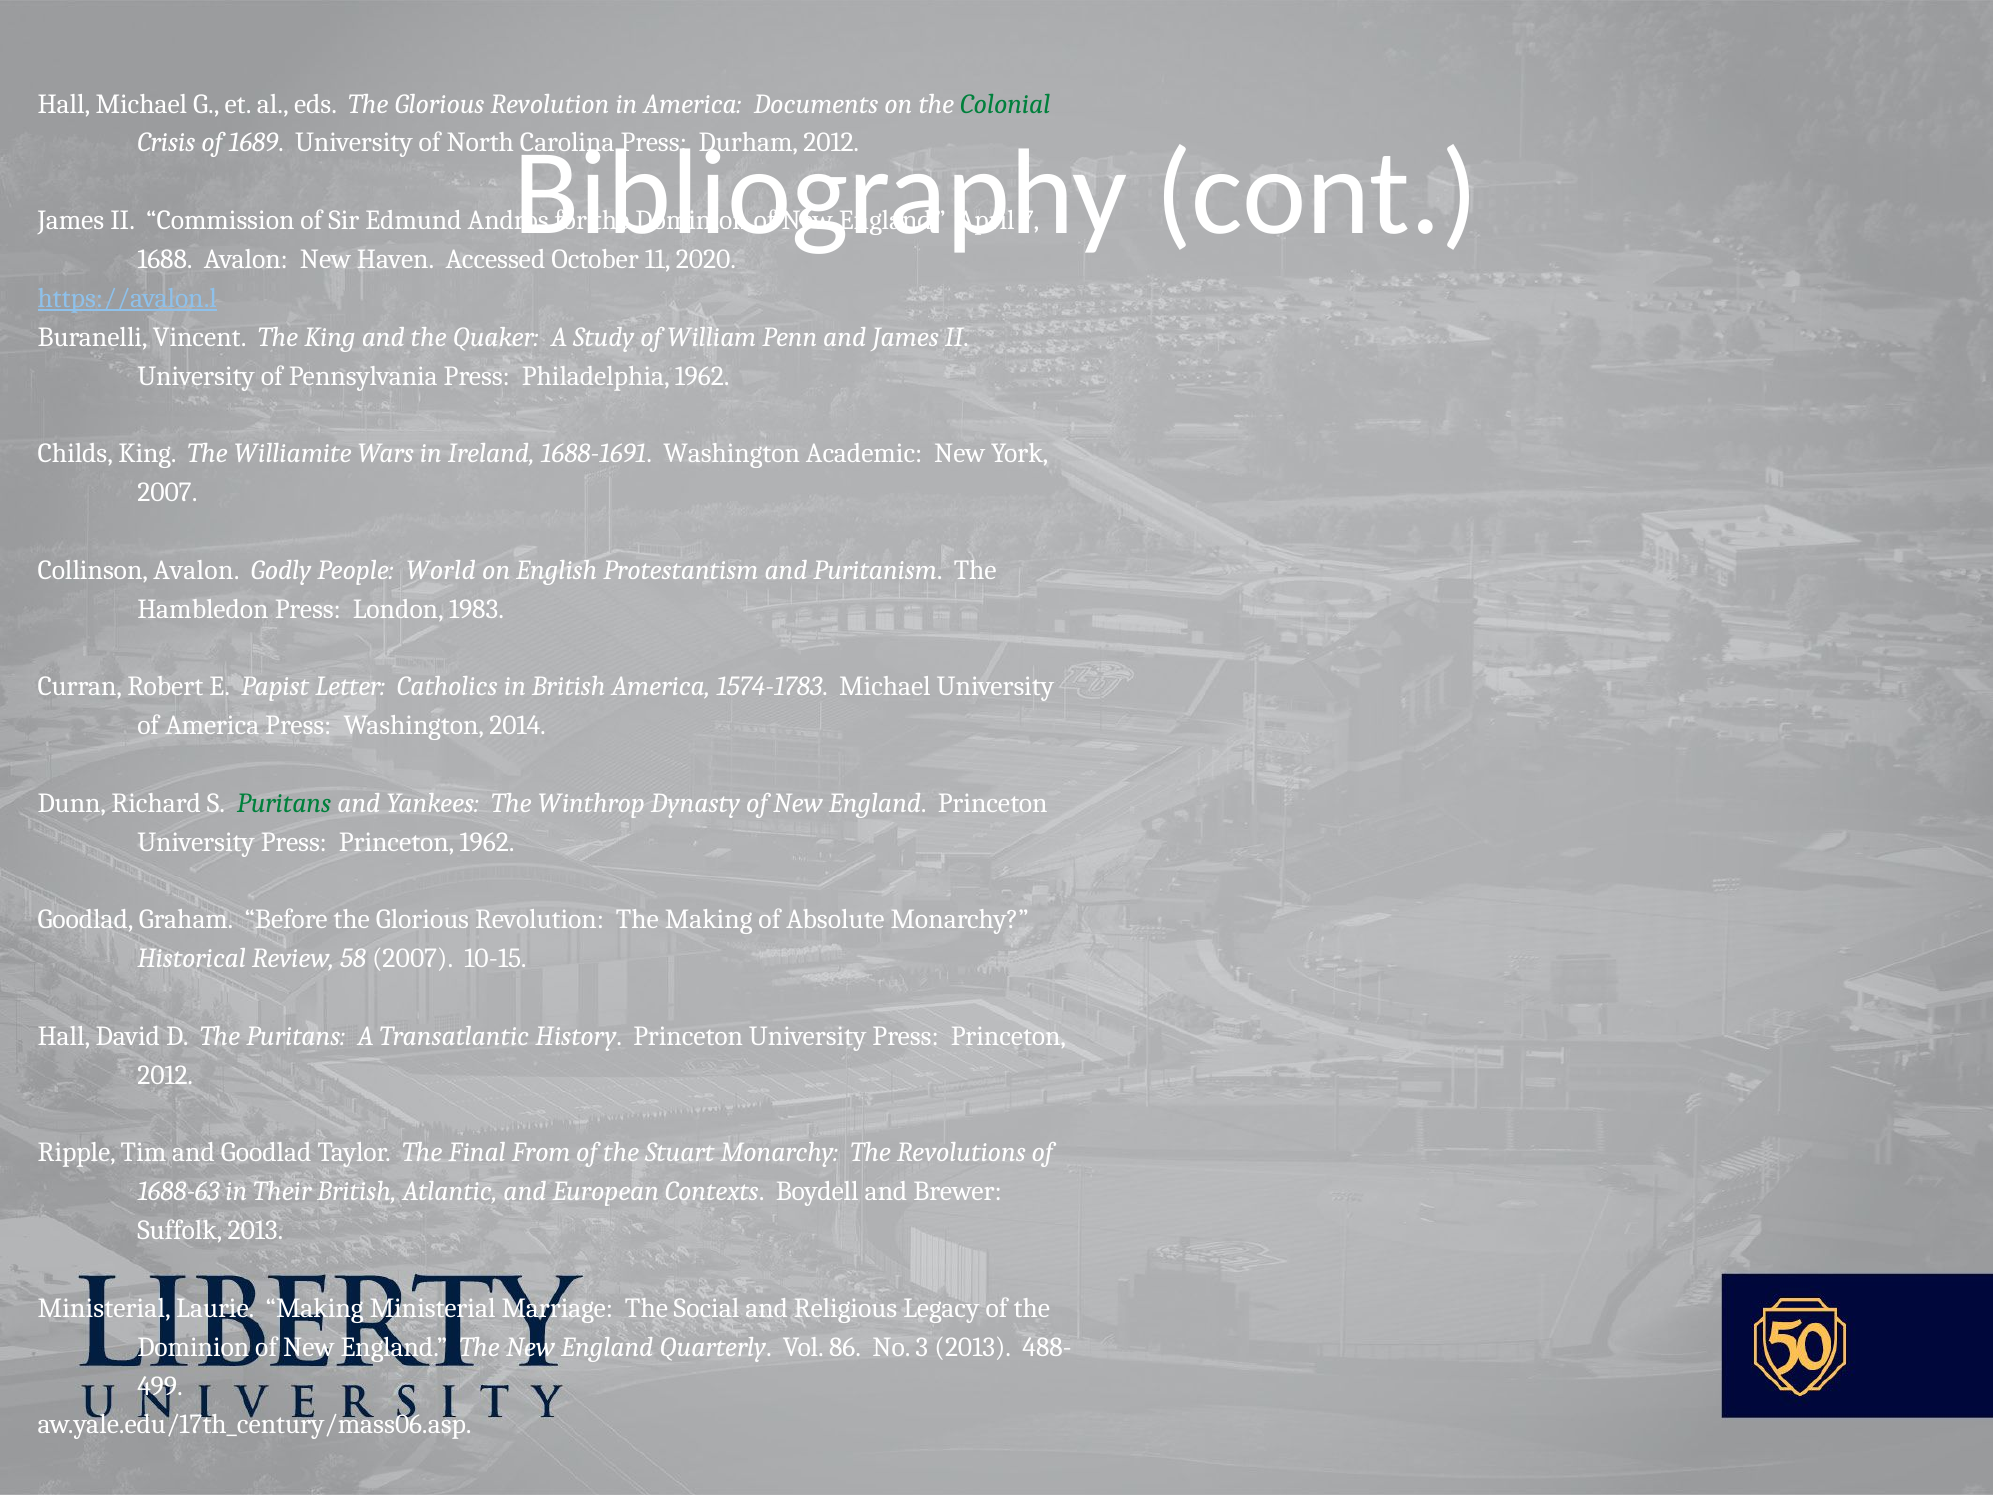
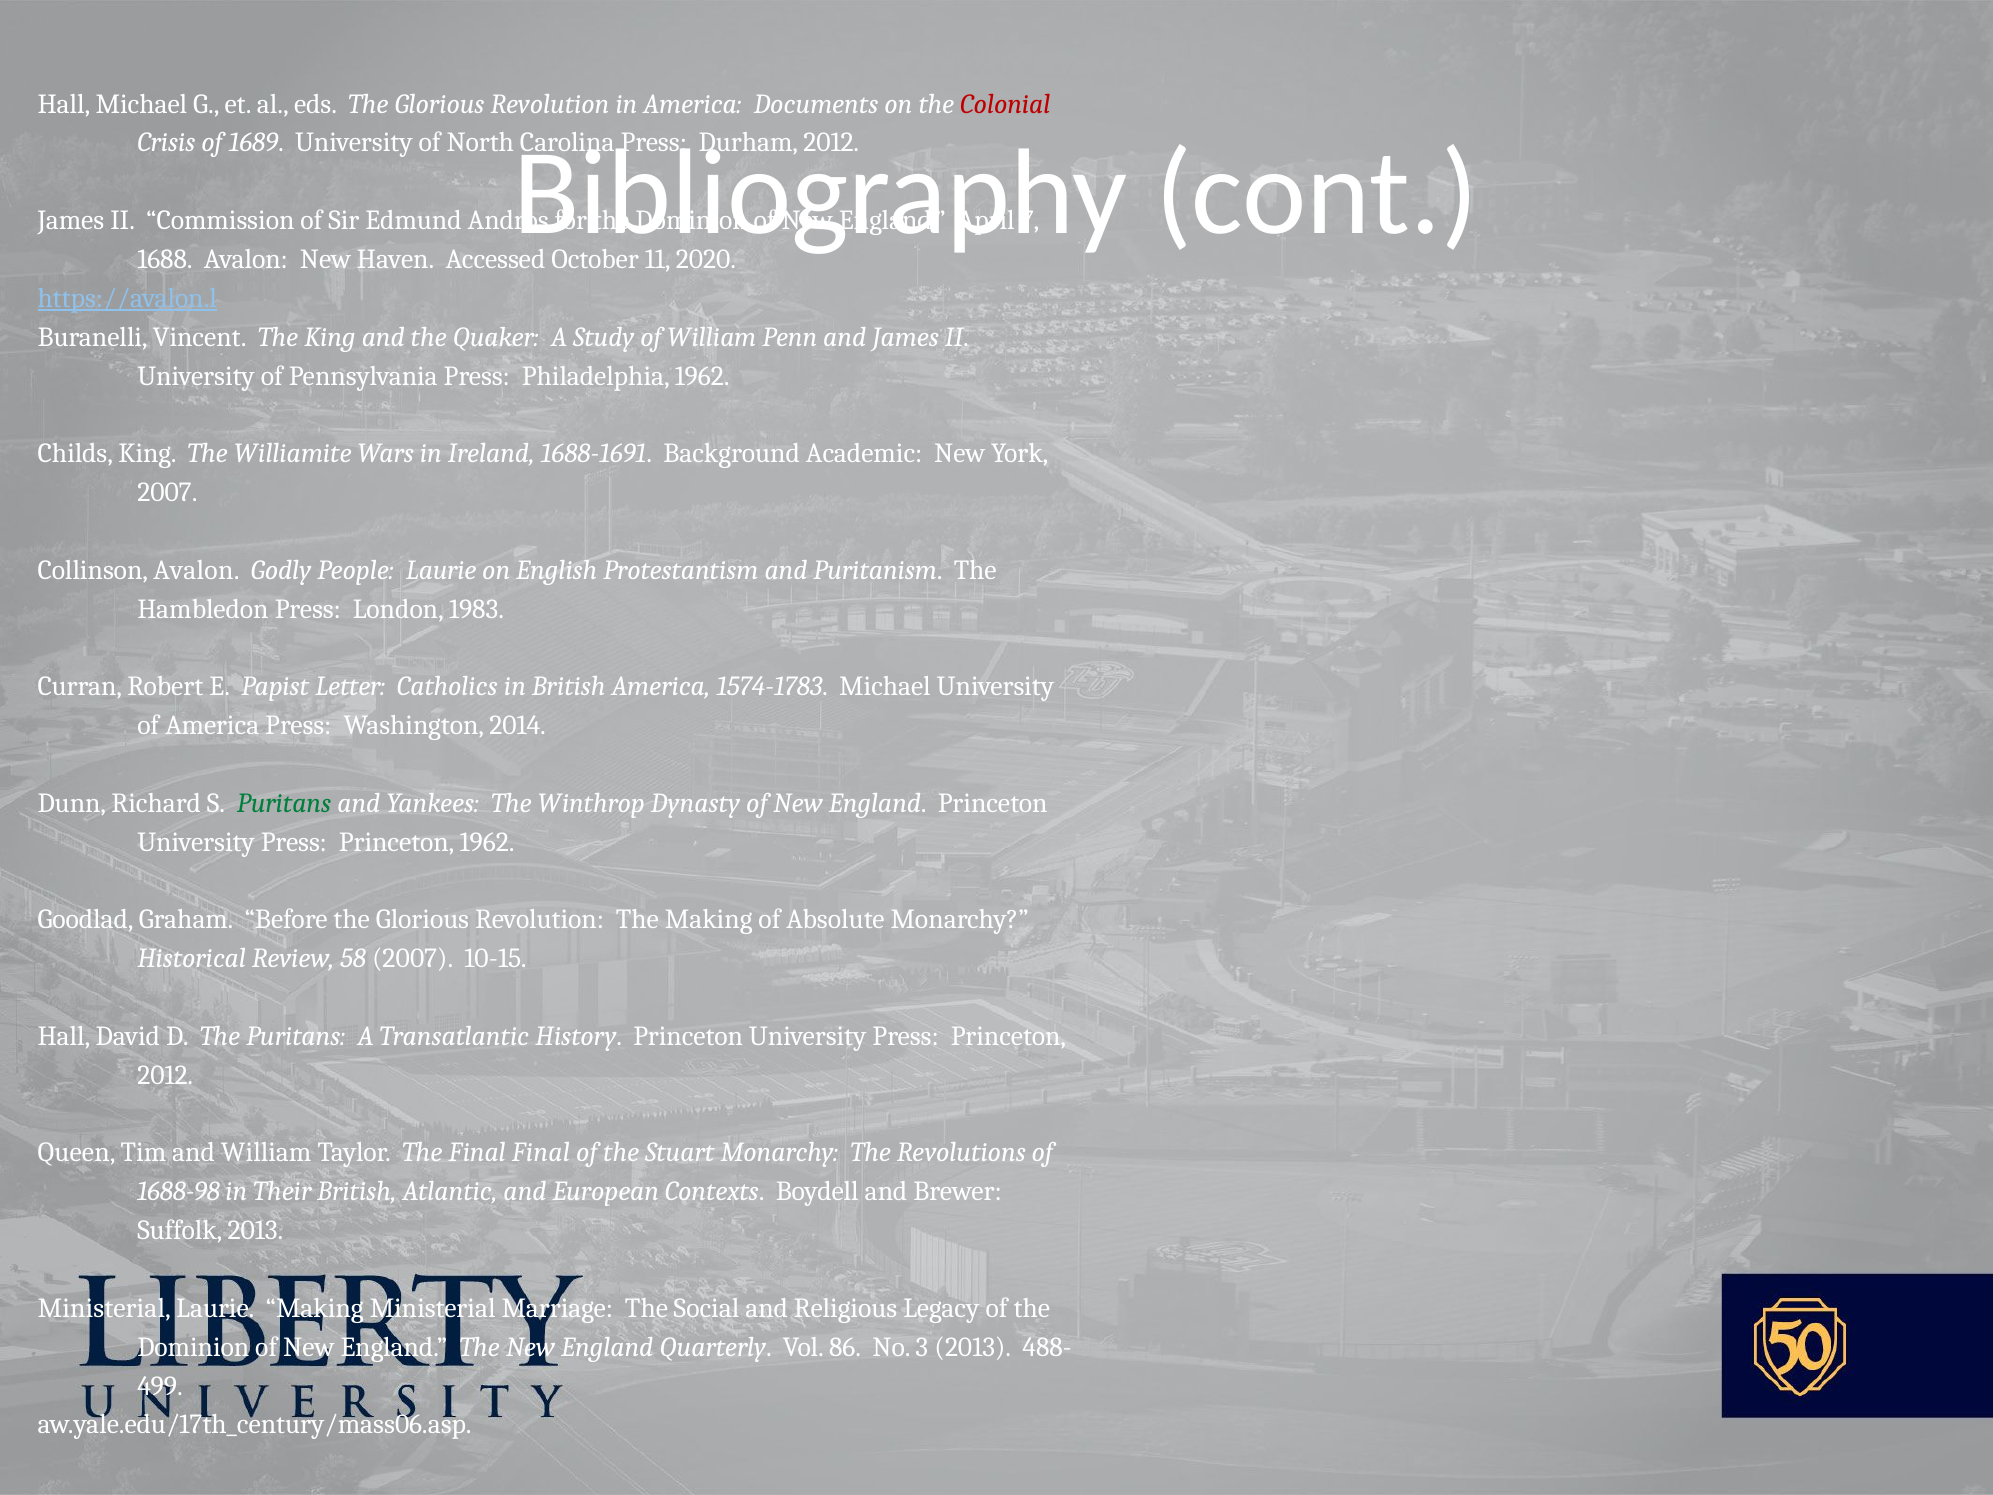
Colonial colour: green -> red
1688-1691 Washington: Washington -> Background
People World: World -> Laurie
Ripple: Ripple -> Queen
and Goodlad: Goodlad -> William
Final From: From -> Final
1688-63: 1688-63 -> 1688-98
